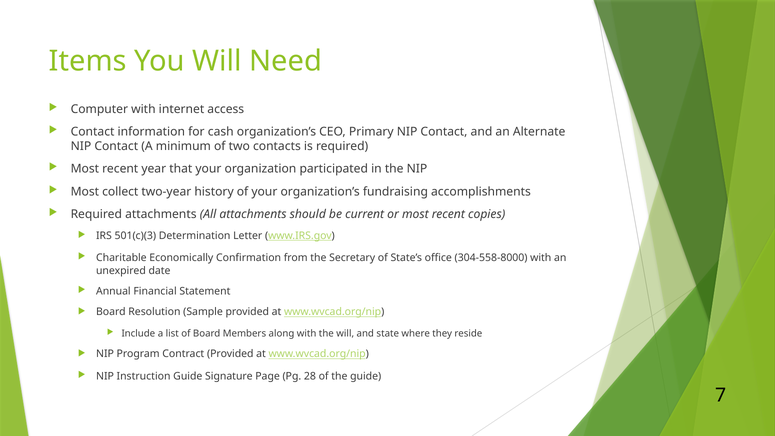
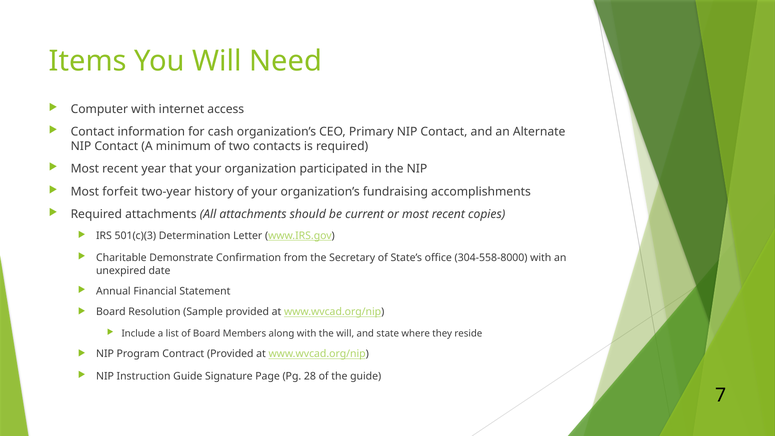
collect: collect -> forfeit
Economically: Economically -> Demonstrate
